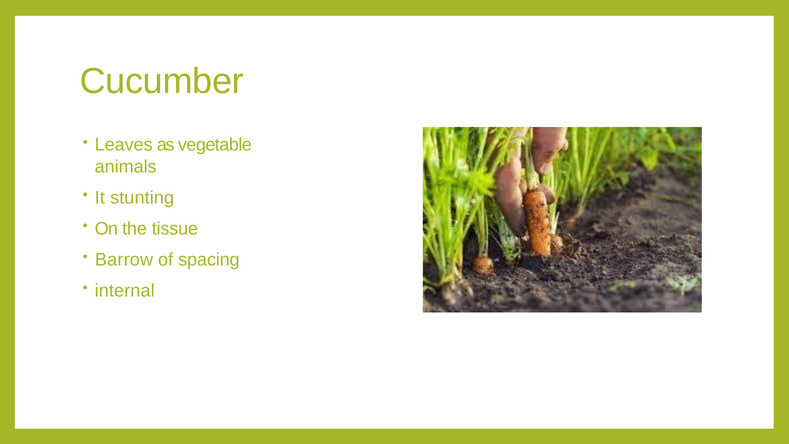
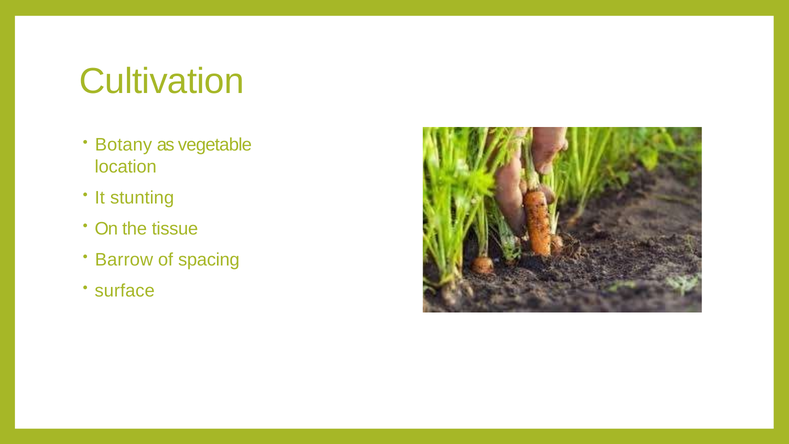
Cucumber: Cucumber -> Cultivation
Leaves: Leaves -> Botany
animals: animals -> location
internal: internal -> surface
